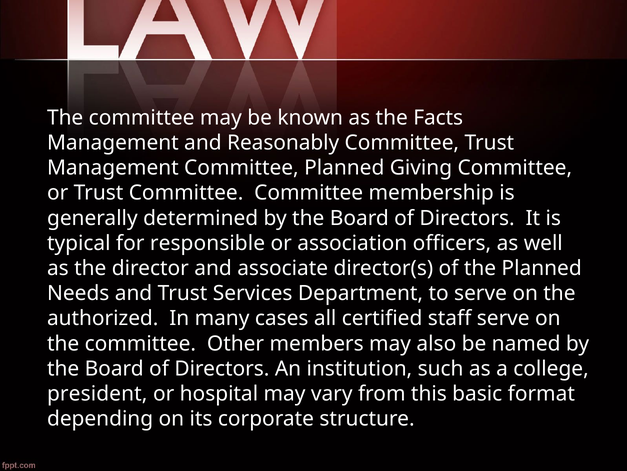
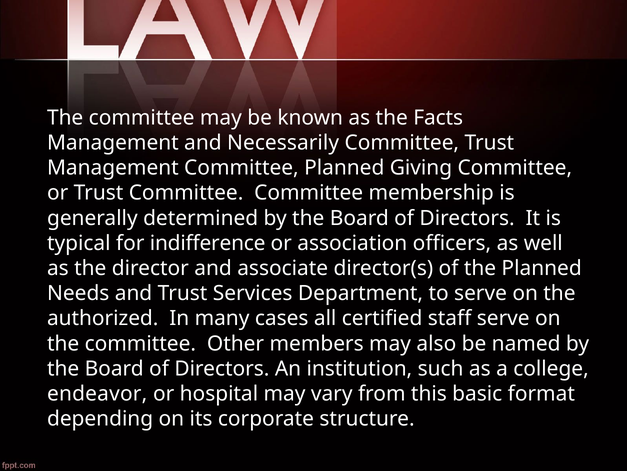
Reasonably: Reasonably -> Necessarily
responsible: responsible -> indifference
president: president -> endeavor
